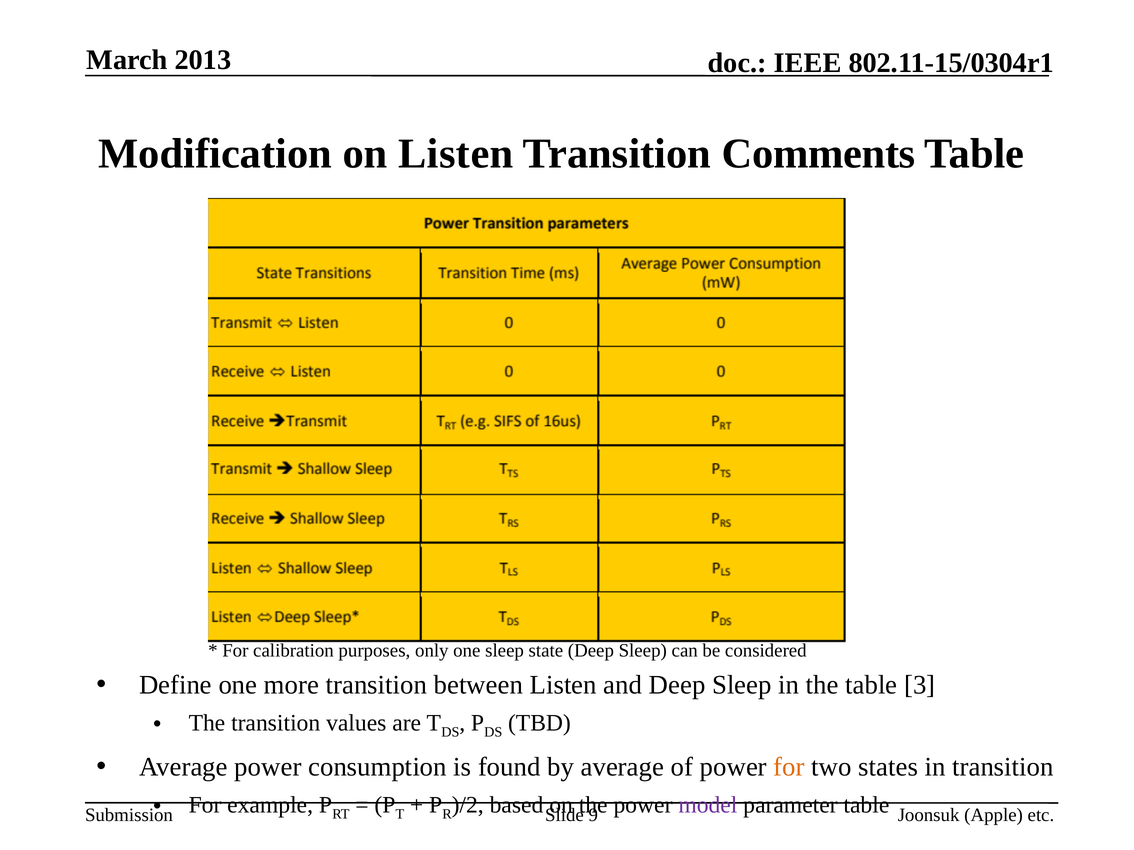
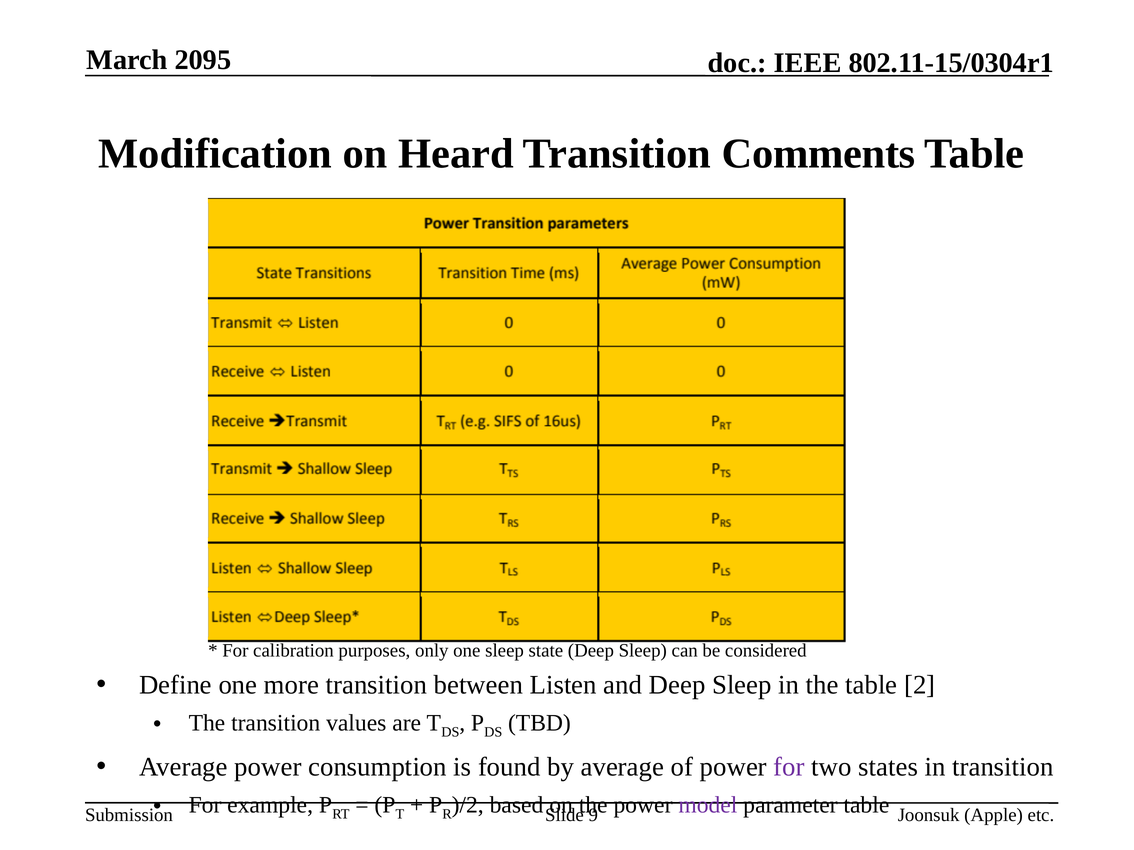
2013: 2013 -> 2095
on Listen: Listen -> Heard
3: 3 -> 2
for at (789, 767) colour: orange -> purple
